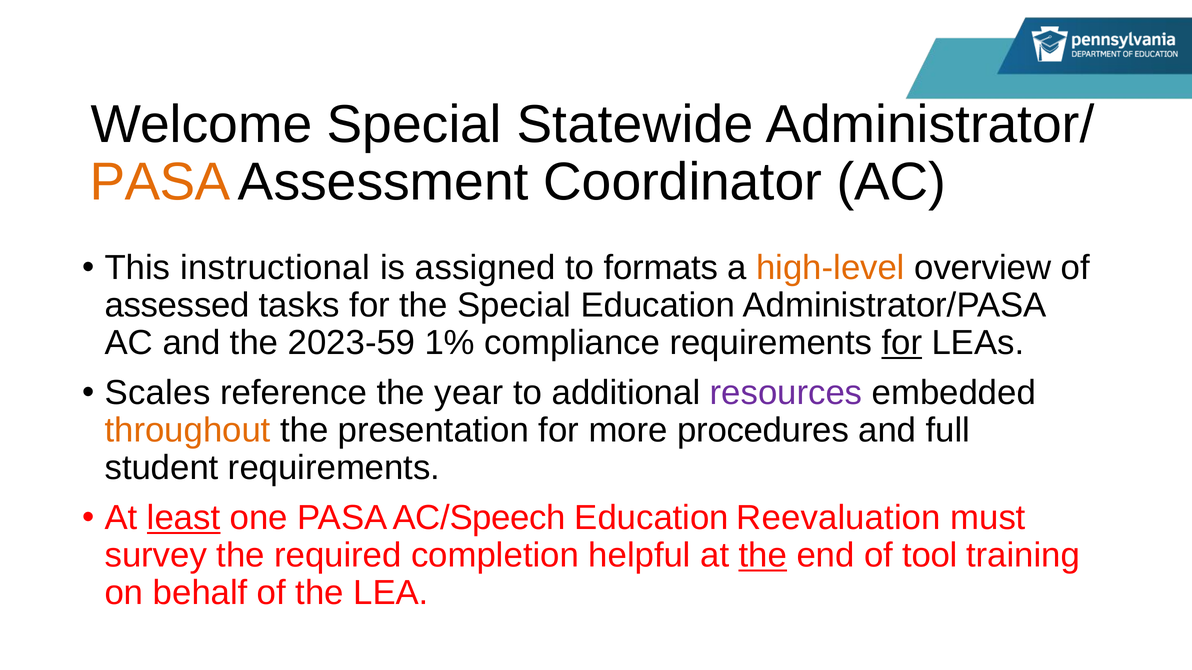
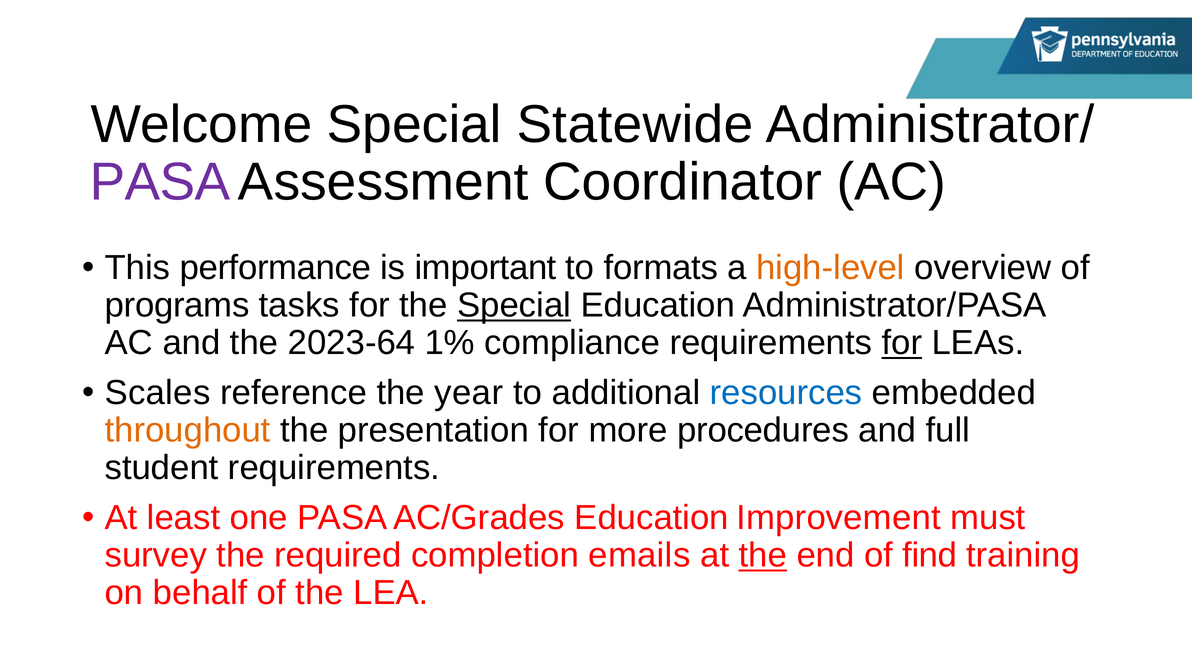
PASA at (160, 182) colour: orange -> purple
instructional: instructional -> performance
assigned: assigned -> important
assessed: assessed -> programs
Special at (514, 306) underline: none -> present
2023-59: 2023-59 -> 2023-64
resources colour: purple -> blue
least underline: present -> none
AC/Speech: AC/Speech -> AC/Grades
Reevaluation: Reevaluation -> Improvement
helpful: helpful -> emails
tool: tool -> find
